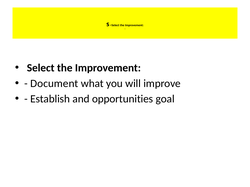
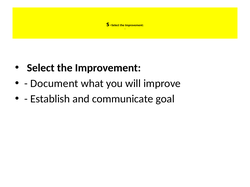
opportunities: opportunities -> communicate
